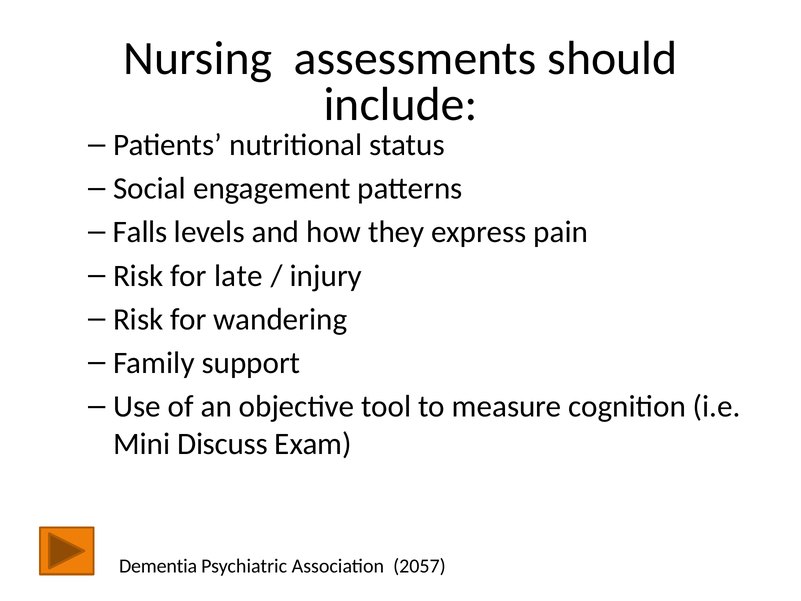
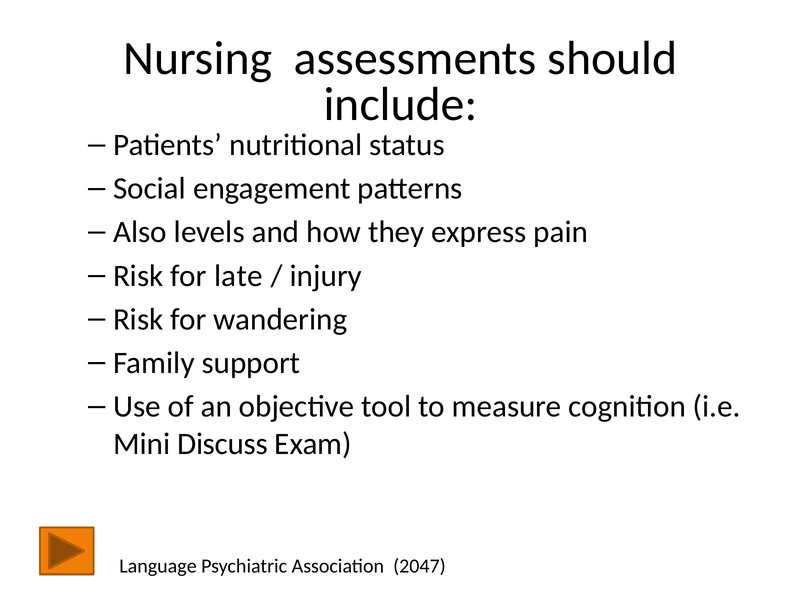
Falls: Falls -> Also
Dementia: Dementia -> Language
2057: 2057 -> 2047
